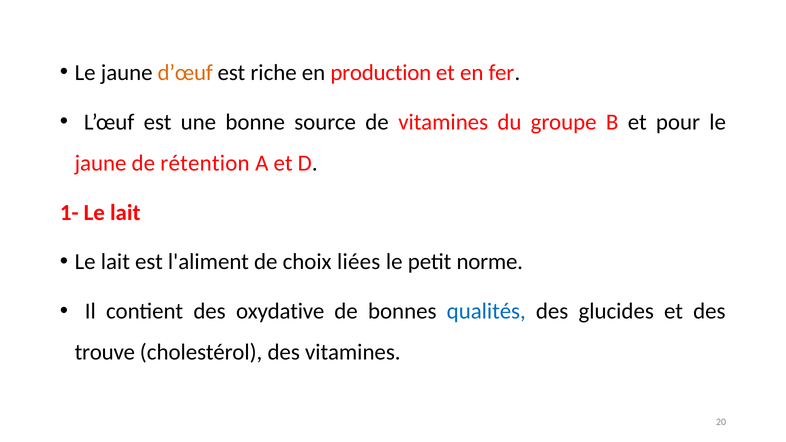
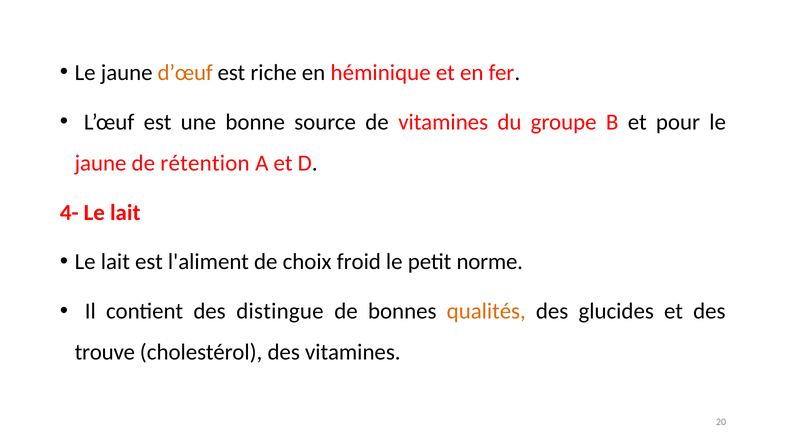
production: production -> héminique
1-: 1- -> 4-
liées: liées -> froid
oxydative: oxydative -> distingue
qualités colour: blue -> orange
